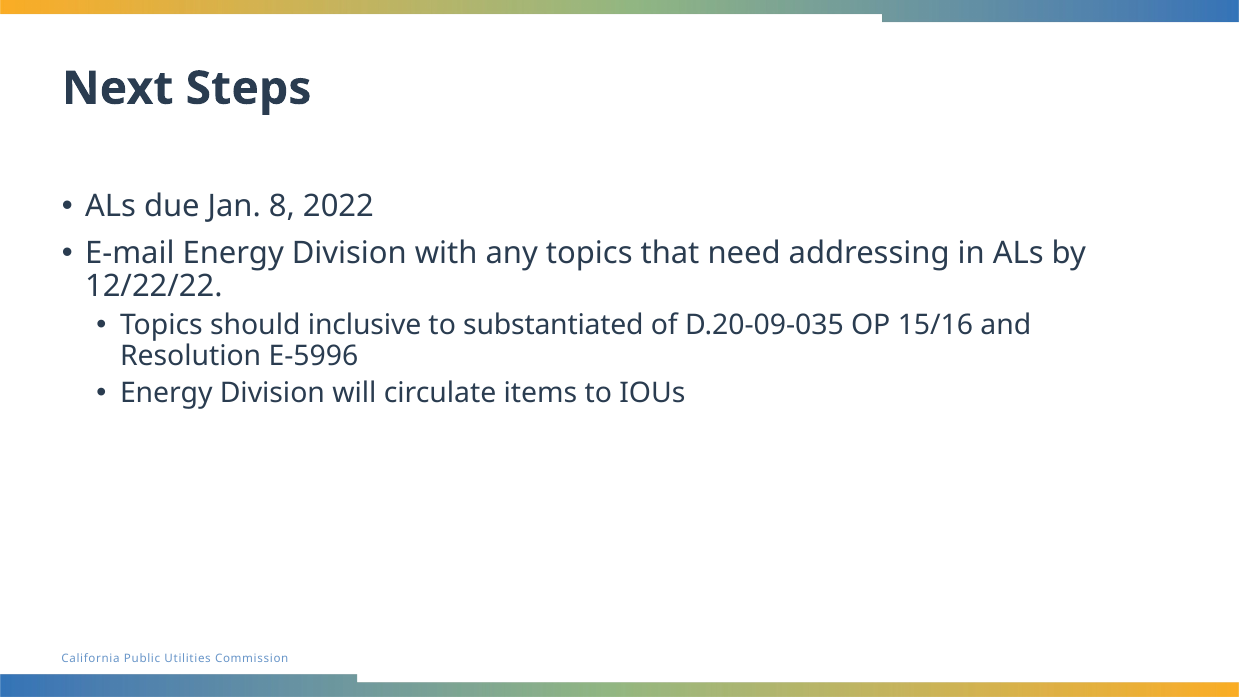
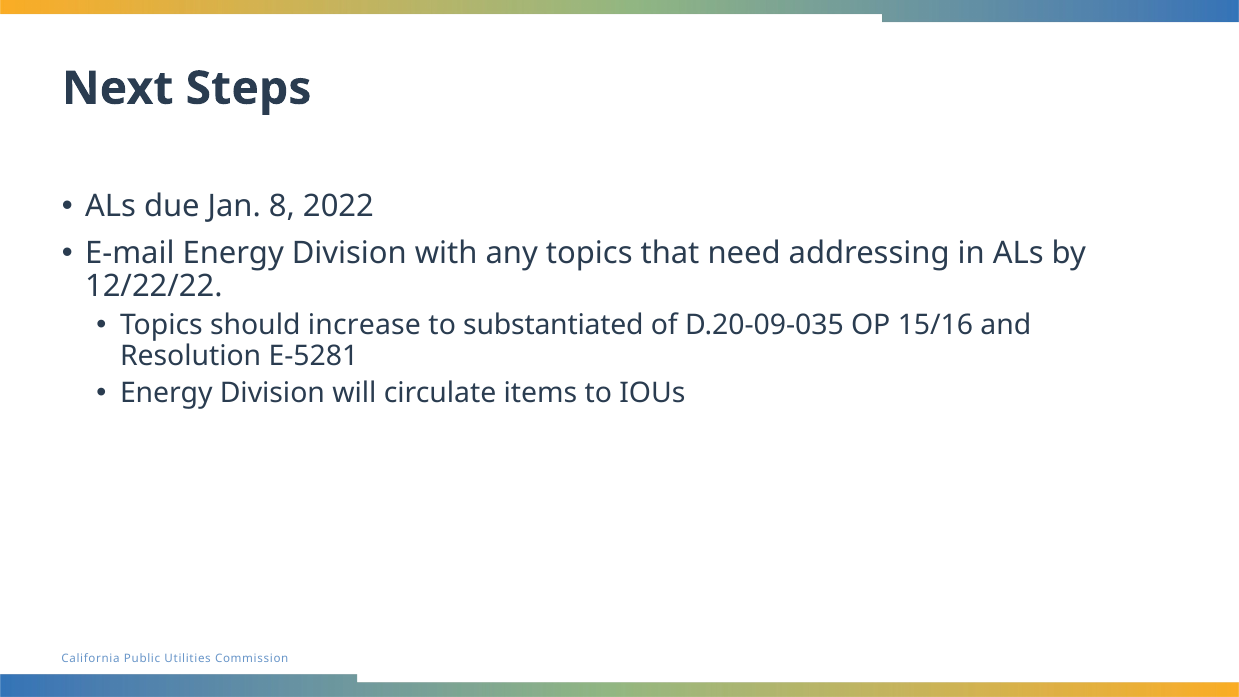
inclusive: inclusive -> increase
E-5996: E-5996 -> E-5281
